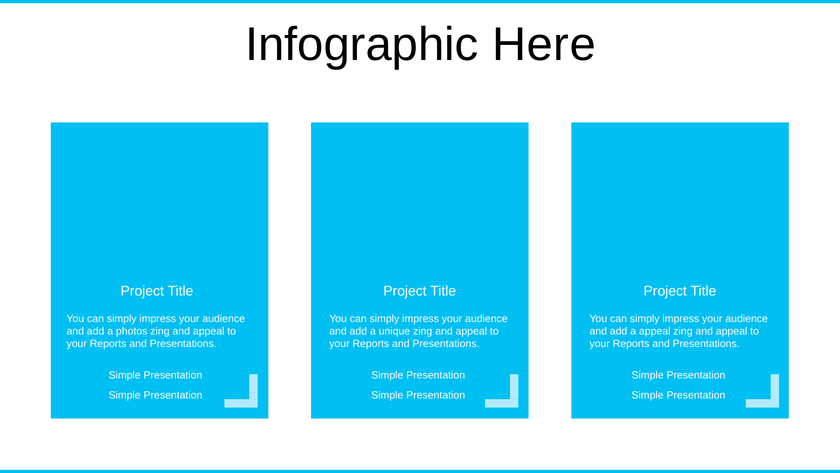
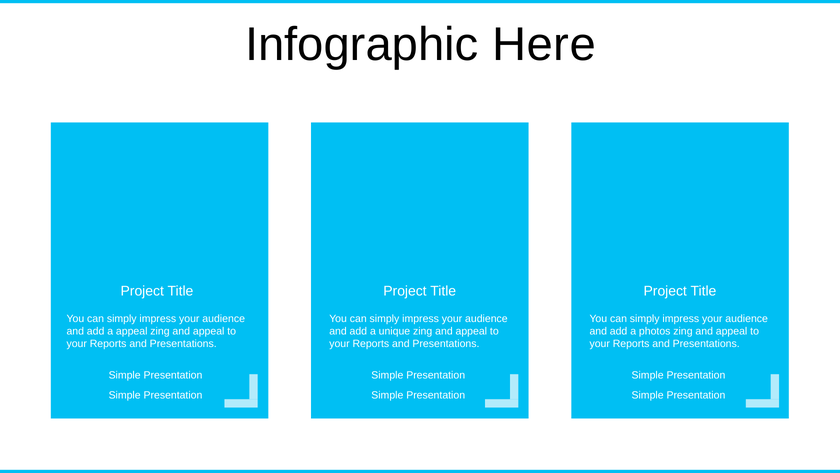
a photos: photos -> appeal
a appeal: appeal -> photos
